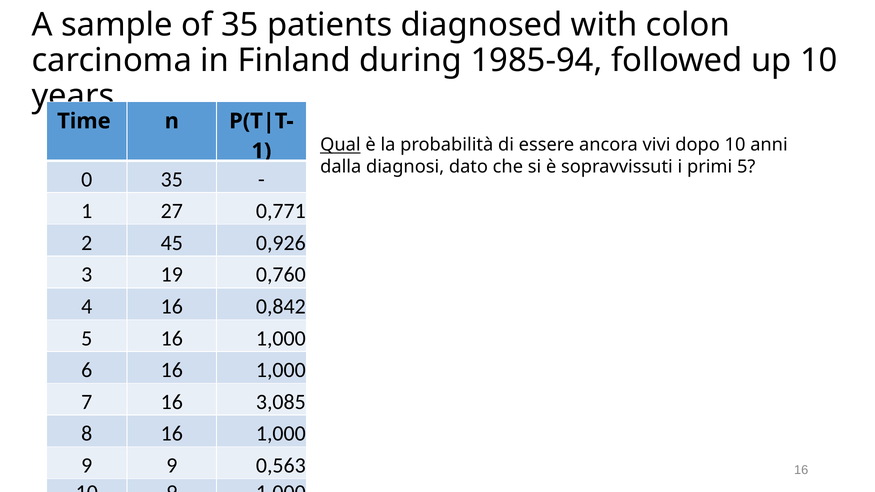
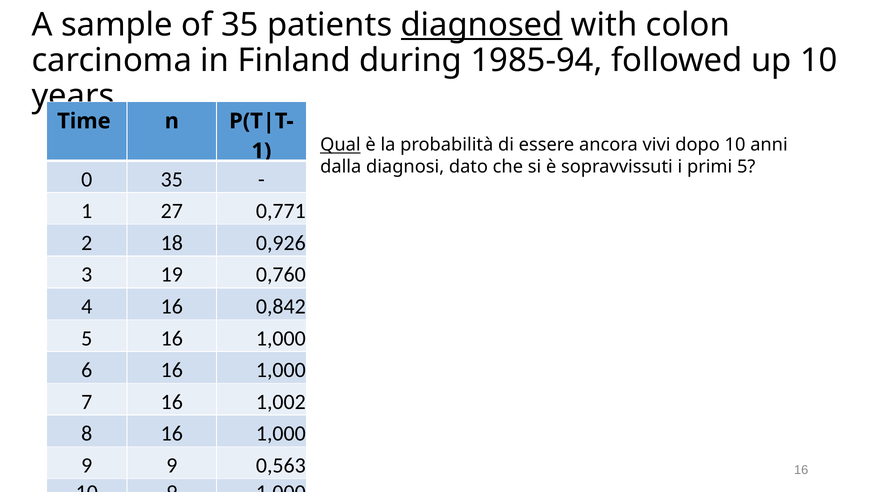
diagnosed underline: none -> present
45: 45 -> 18
3,085: 3,085 -> 1,002
